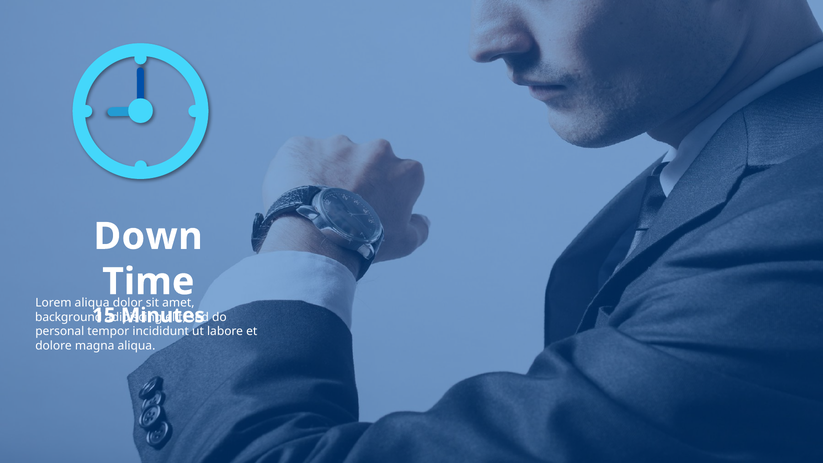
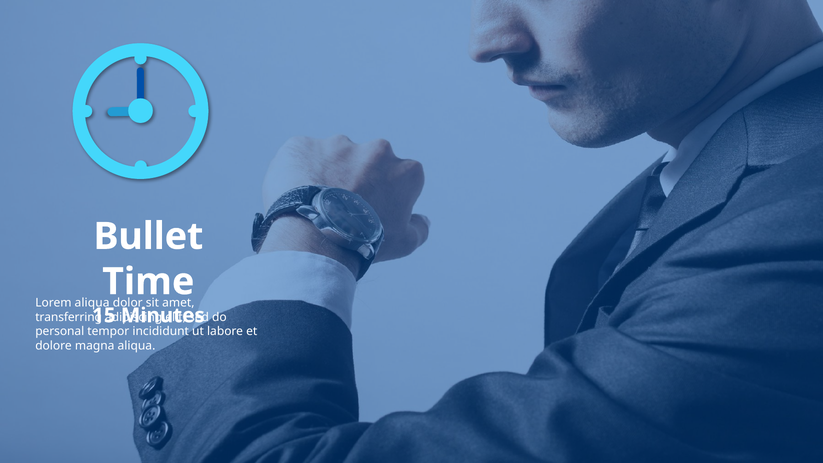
Down: Down -> Bullet
background: background -> transferring
